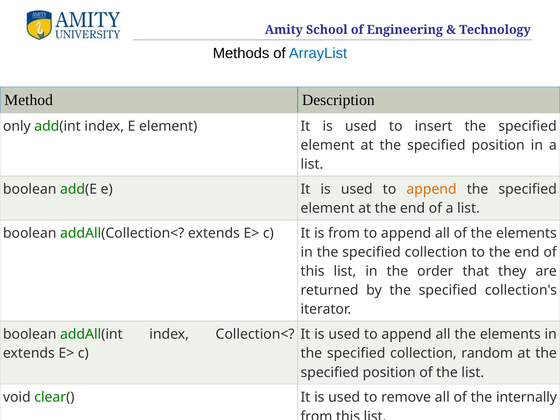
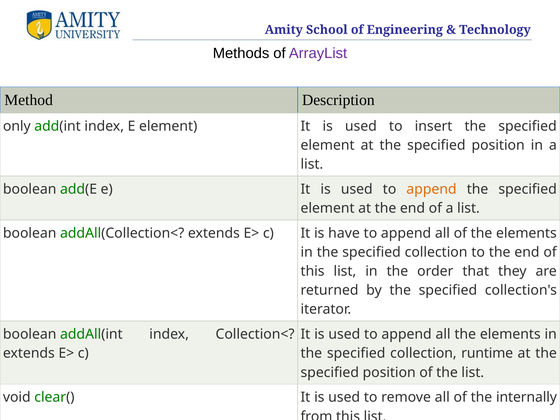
ArrayList at (318, 53) colour: blue -> purple
is from: from -> have
random: random -> runtime
